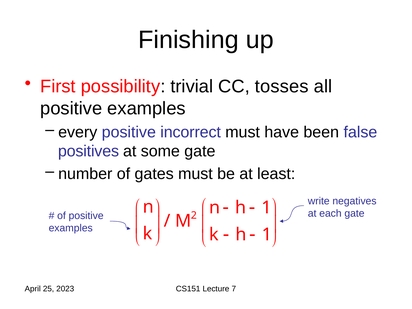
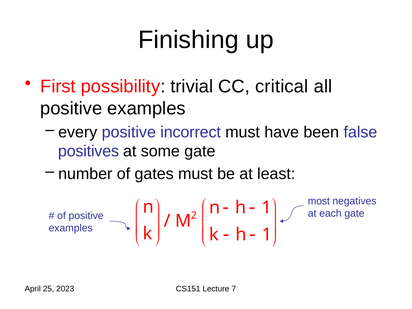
tosses: tosses -> critical
write: write -> most
